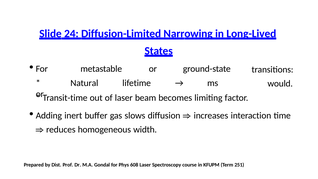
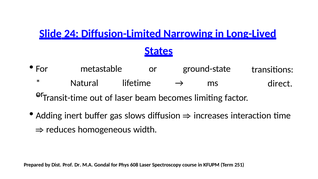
would: would -> direct
